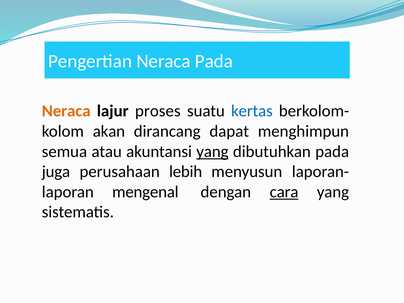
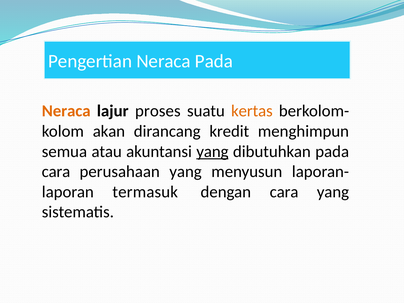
kertas colour: blue -> orange
dapat: dapat -> kredit
juga at (56, 172): juga -> cara
perusahaan lebih: lebih -> yang
mengenal: mengenal -> termasuk
cara at (284, 192) underline: present -> none
